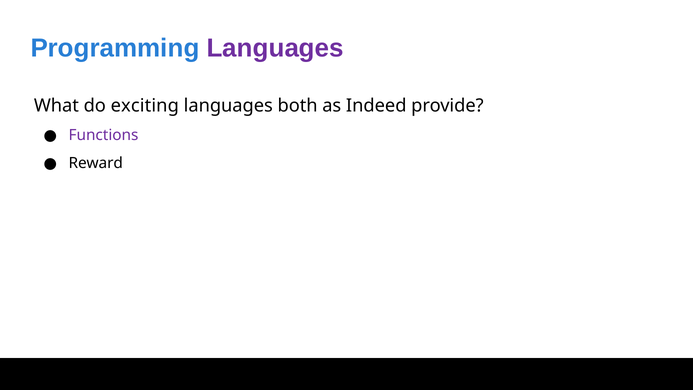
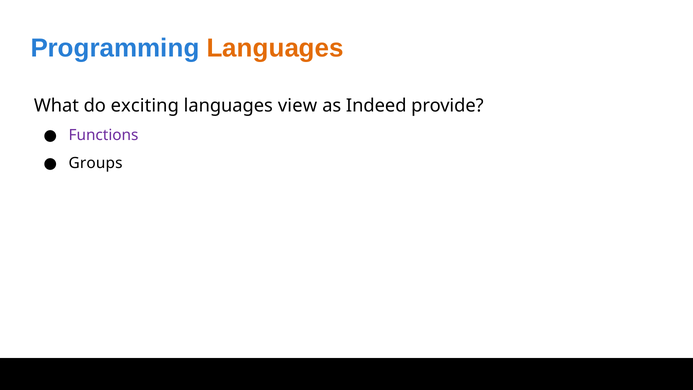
Languages at (275, 48) colour: purple -> orange
both: both -> view
Reward: Reward -> Groups
